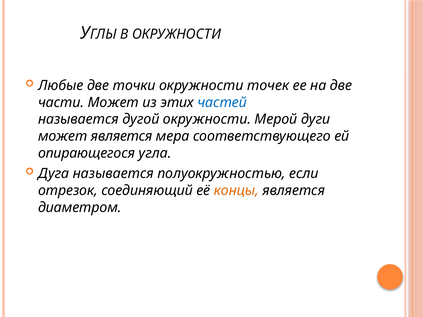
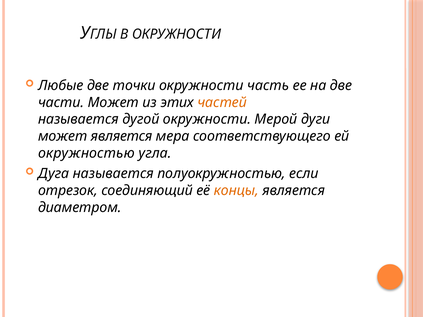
точек: точек -> часть
частей colour: blue -> orange
опирающегося: опирающегося -> окружностью
